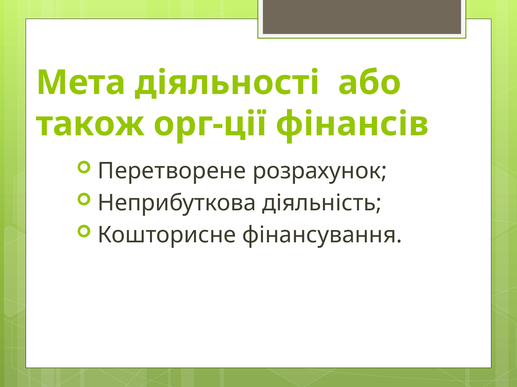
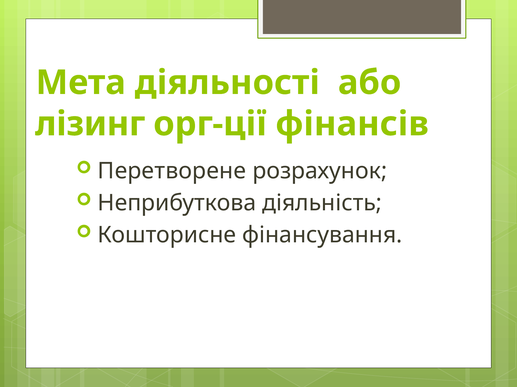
також: також -> лізинг
